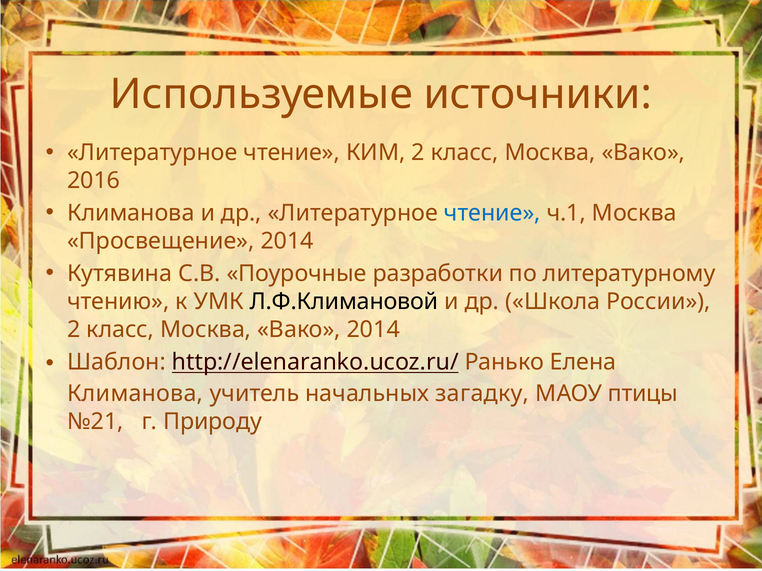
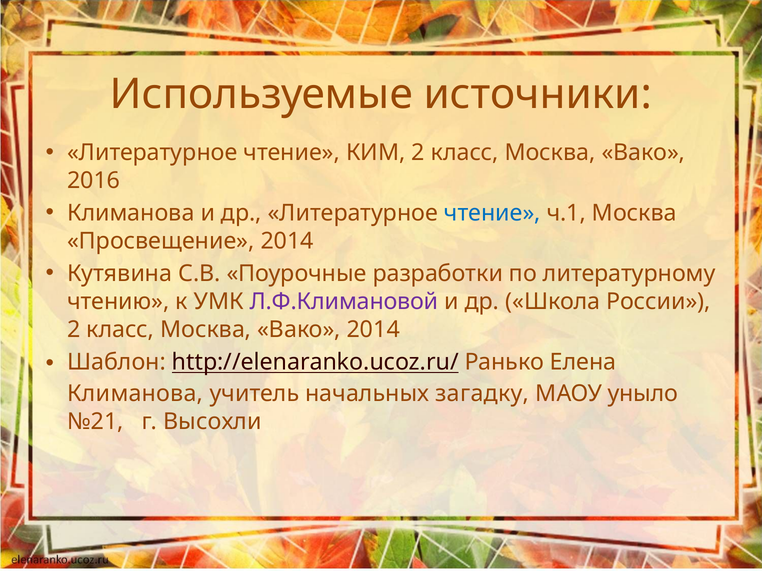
Л.Ф.Климановой colour: black -> purple
птицы: птицы -> уныло
Природу: Природу -> Высохли
